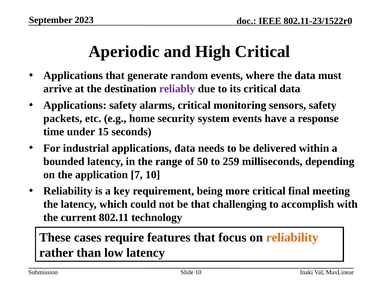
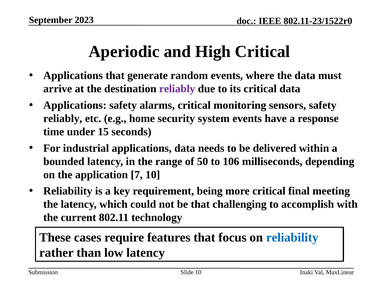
packets at (63, 119): packets -> reliably
259: 259 -> 106
reliability at (292, 238) colour: orange -> blue
